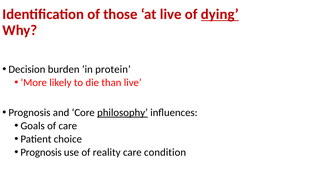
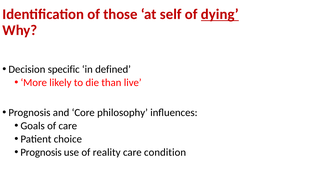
at live: live -> self
burden: burden -> specific
protein: protein -> defined
philosophy underline: present -> none
